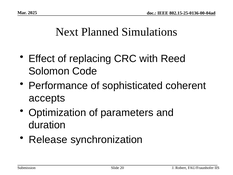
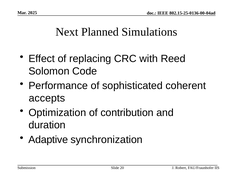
parameters: parameters -> contribution
Release: Release -> Adaptive
